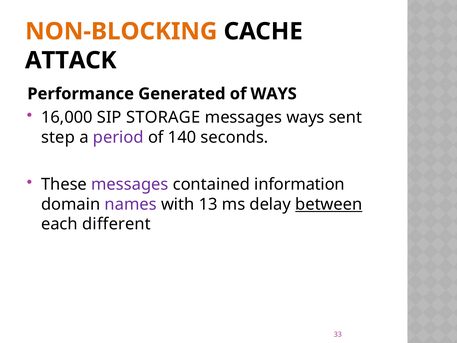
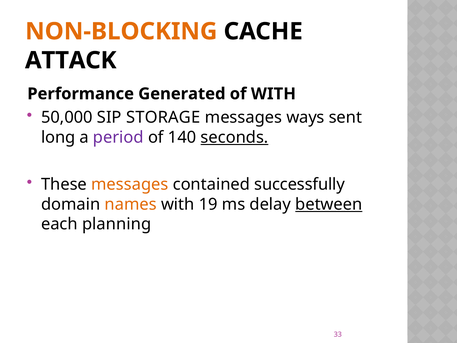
of WAYS: WAYS -> WITH
16,000: 16,000 -> 50,000
step: step -> long
seconds underline: none -> present
messages at (130, 184) colour: purple -> orange
information: information -> successfully
names colour: purple -> orange
13: 13 -> 19
different: different -> planning
